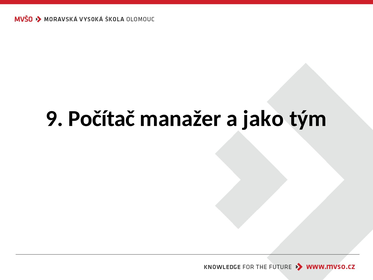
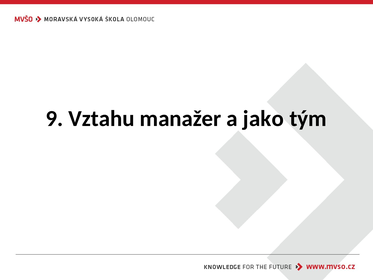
Počítač: Počítač -> Vztahu
